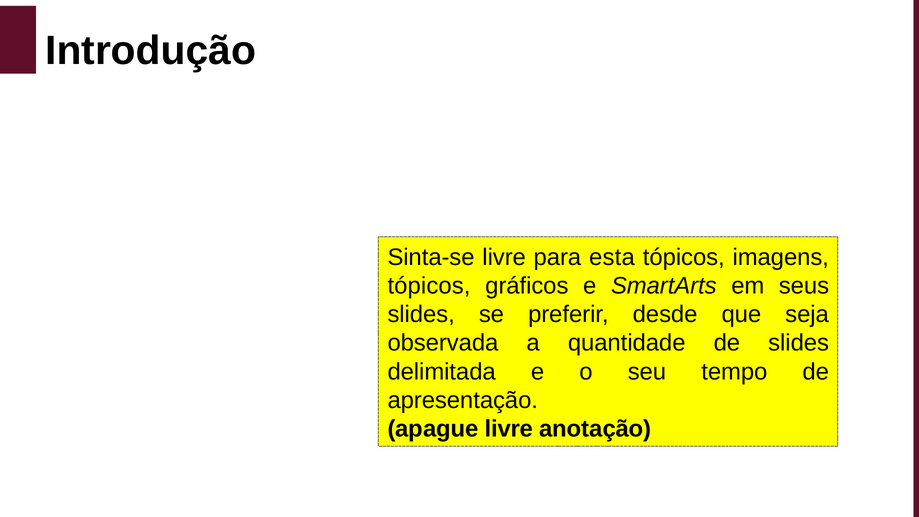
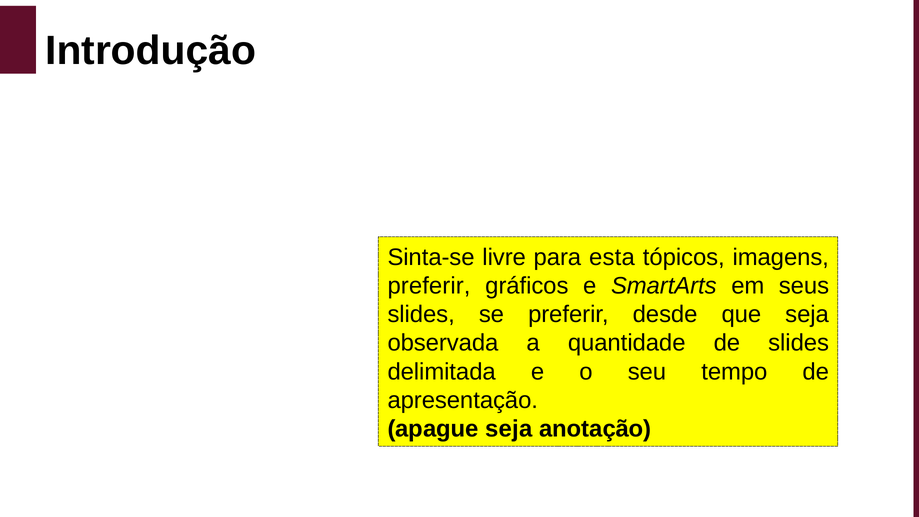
tópicos at (429, 286): tópicos -> preferir
apague livre: livre -> seja
